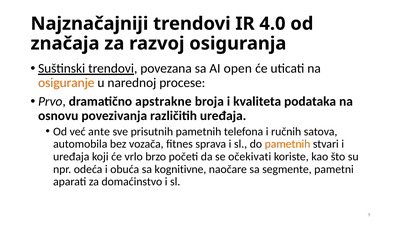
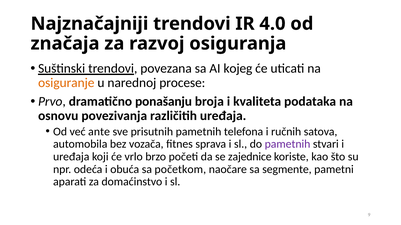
open: open -> kojeg
apstrakne: apstrakne -> ponašanju
pametnih at (288, 144) colour: orange -> purple
očekivati: očekivati -> zajednice
kognitivne: kognitivne -> početkom
